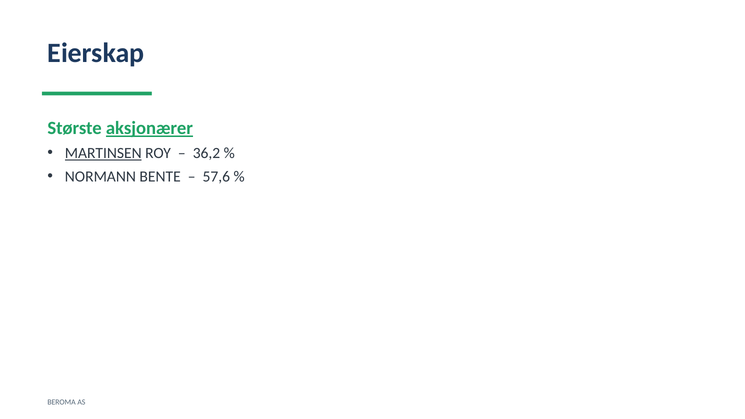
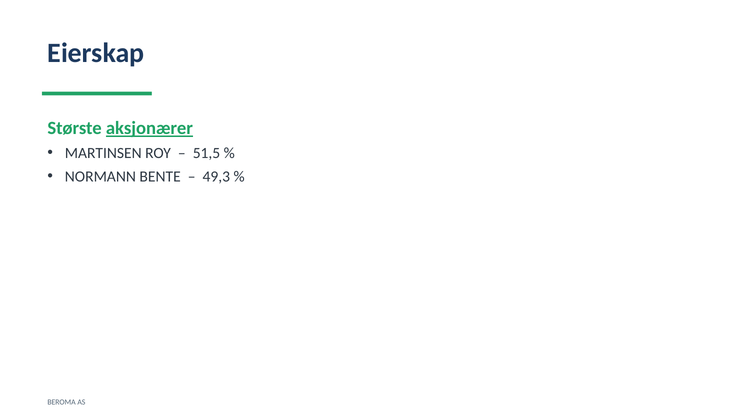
MARTINSEN underline: present -> none
36,2: 36,2 -> 51,5
57,6: 57,6 -> 49,3
